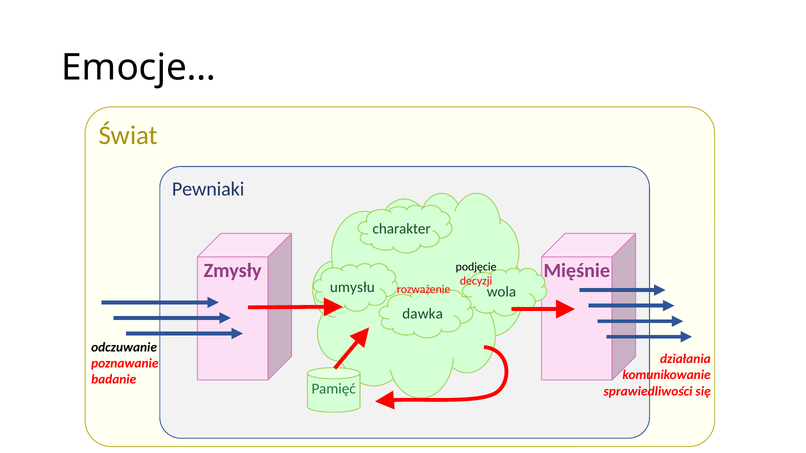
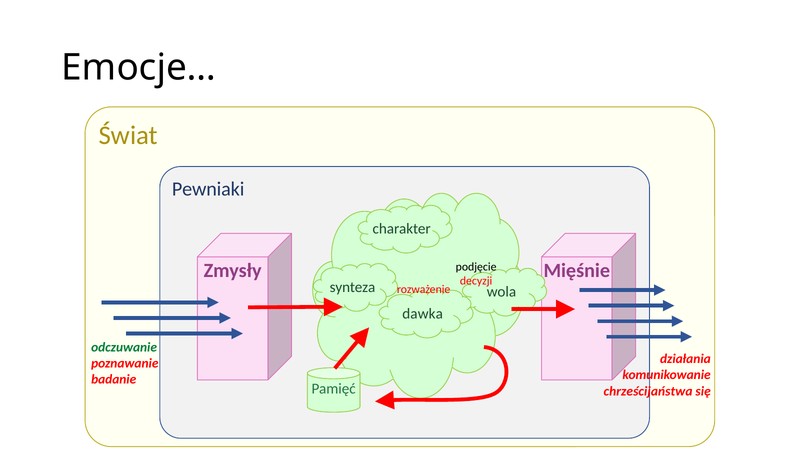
umysłu: umysłu -> synteza
odczuwanie colour: black -> green
sprawiedliwości: sprawiedliwości -> chrześcijaństwa
